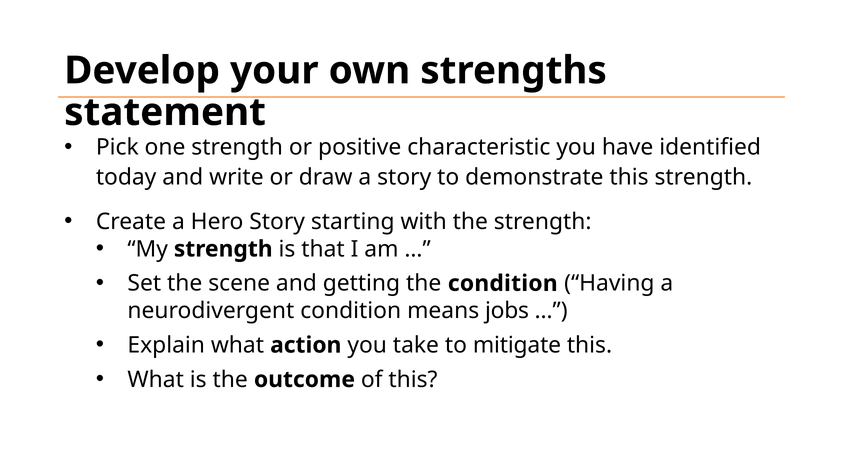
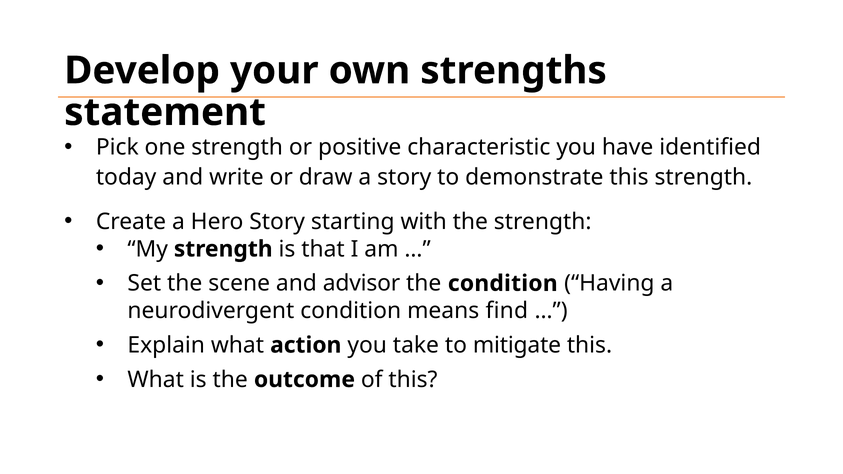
getting: getting -> advisor
jobs: jobs -> find
